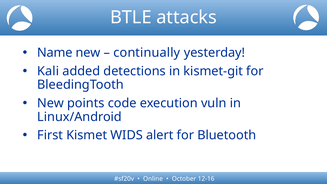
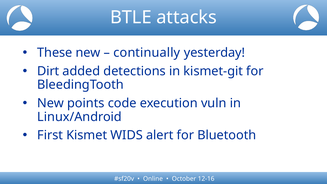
Name: Name -> These
Kali: Kali -> Dirt
